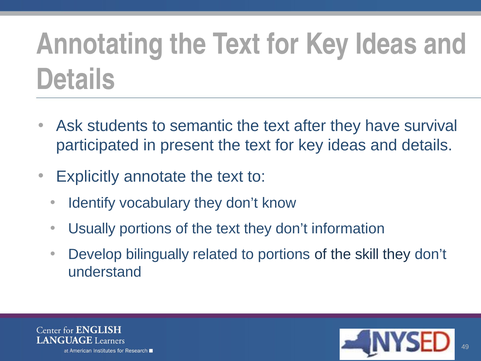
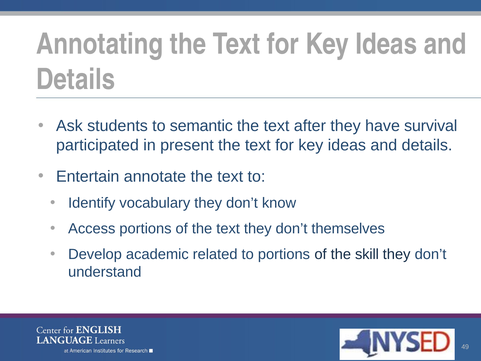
Explicitly: Explicitly -> Entertain
Usually: Usually -> Access
information: information -> themselves
bilingually: bilingually -> academic
